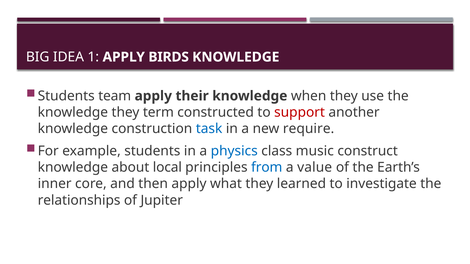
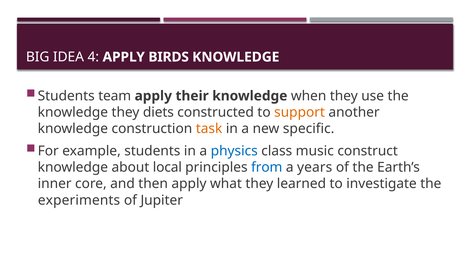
1: 1 -> 4
term: term -> diets
support colour: red -> orange
task colour: blue -> orange
require: require -> specific
value: value -> years
relationships: relationships -> experiments
